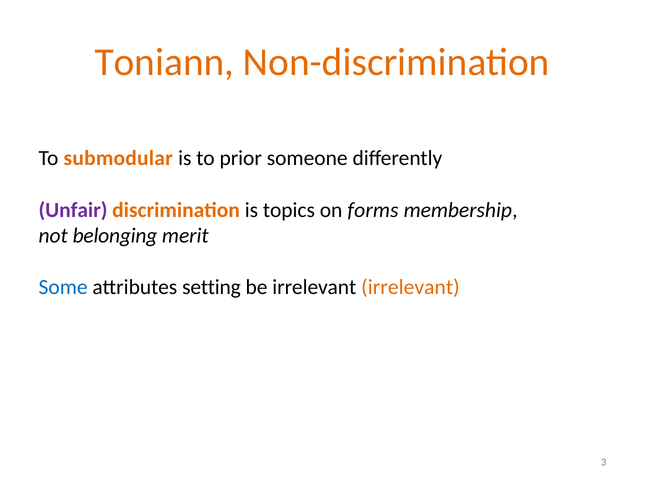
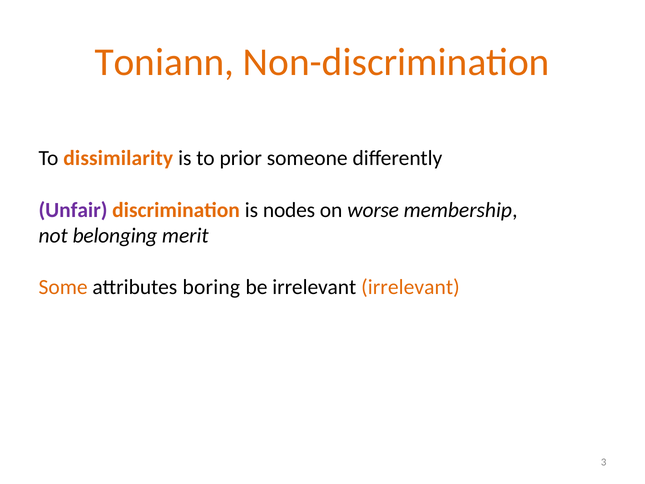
submodular: submodular -> dissimilarity
topics: topics -> nodes
forms: forms -> worse
Some colour: blue -> orange
setting: setting -> boring
